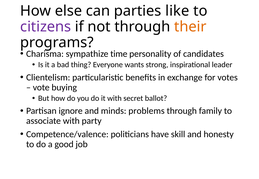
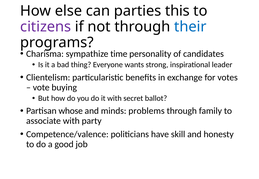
like: like -> this
their colour: orange -> blue
ignore: ignore -> whose
